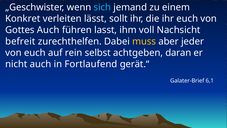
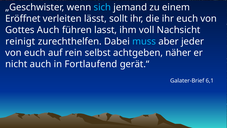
Konkret: Konkret -> Eröffnet
befreit: befreit -> reinigt
muss colour: yellow -> light blue
daran: daran -> näher
